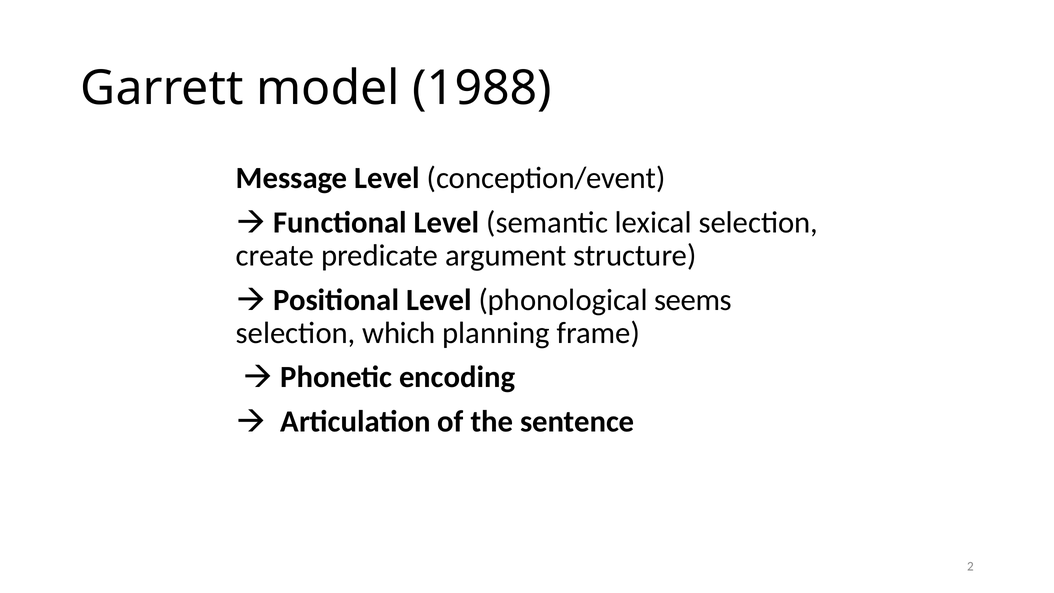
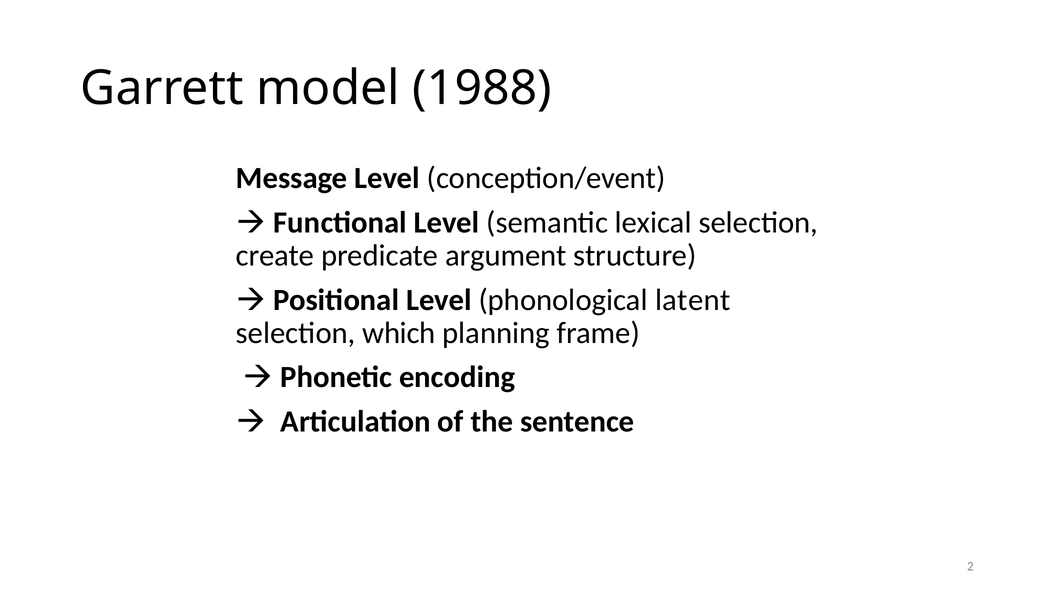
seems: seems -> latent
